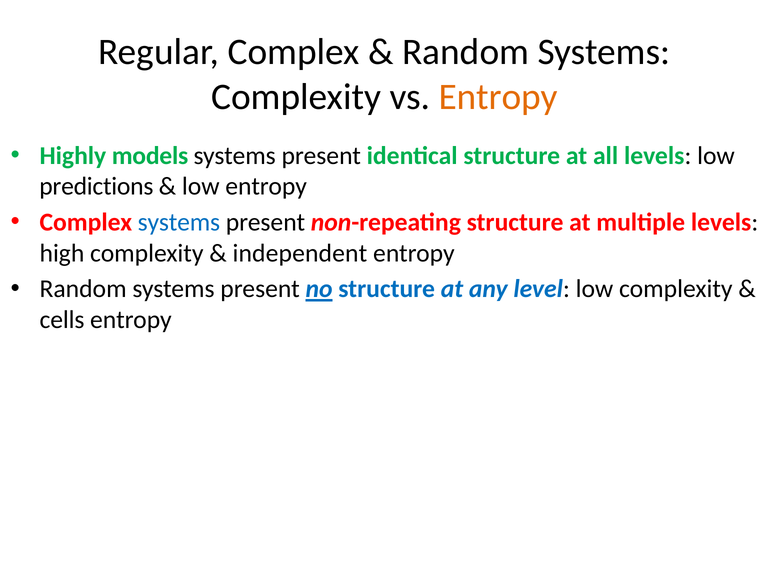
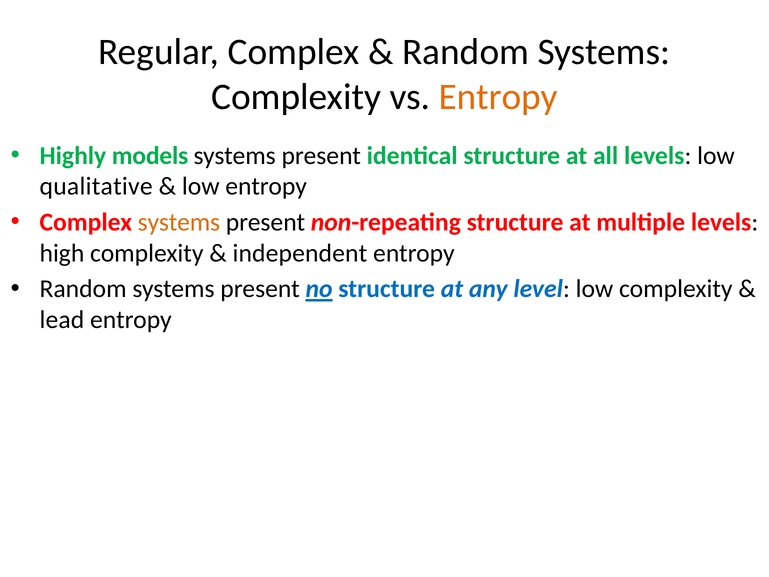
predictions: predictions -> qualitative
systems at (179, 222) colour: blue -> orange
cells: cells -> lead
